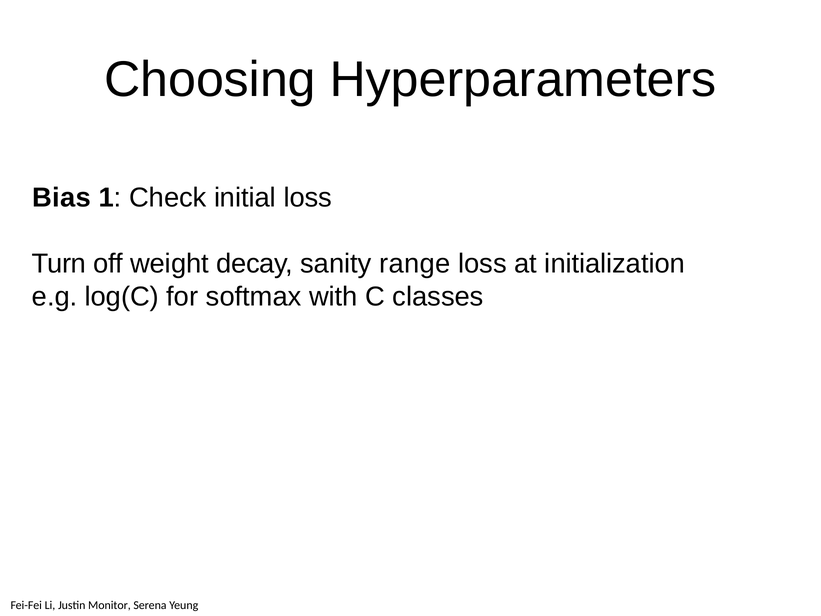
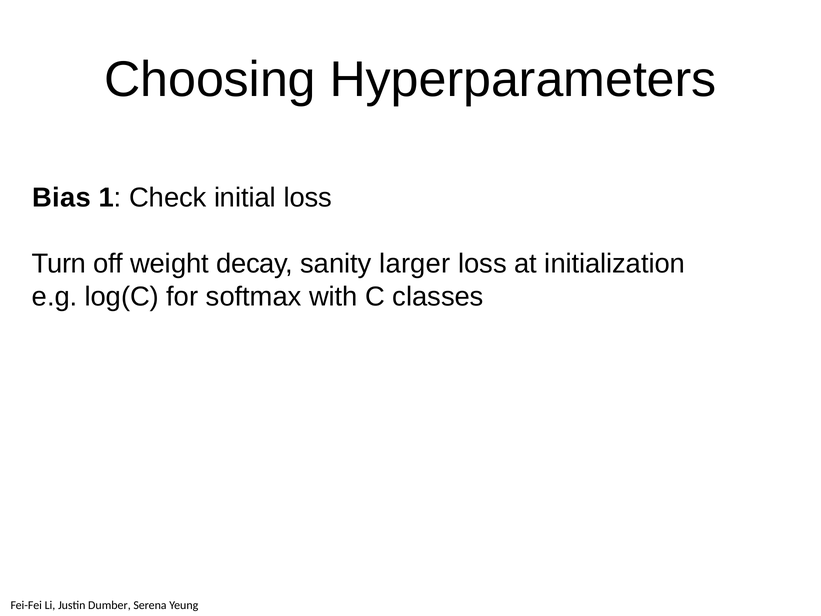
range: range -> larger
Monitor: Monitor -> Dumber
